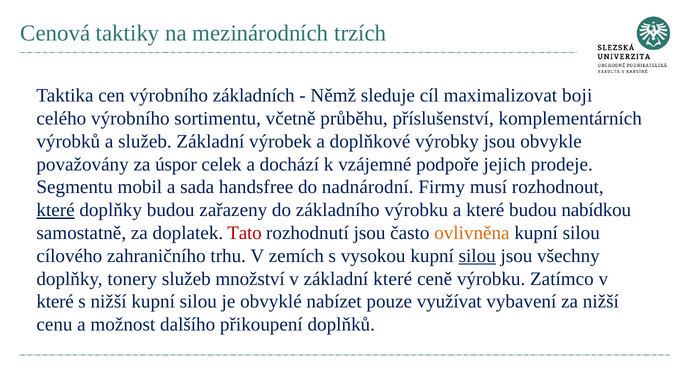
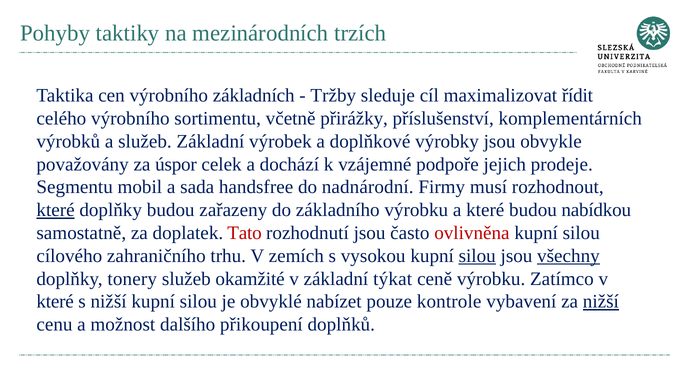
Cenová: Cenová -> Pohyby
Němž: Němž -> Tržby
boji: boji -> řídit
průběhu: průběhu -> přirážky
ovlivněna colour: orange -> red
všechny underline: none -> present
množství: množství -> okamžité
základní které: které -> týkat
využívat: využívat -> kontrole
nižší at (601, 302) underline: none -> present
